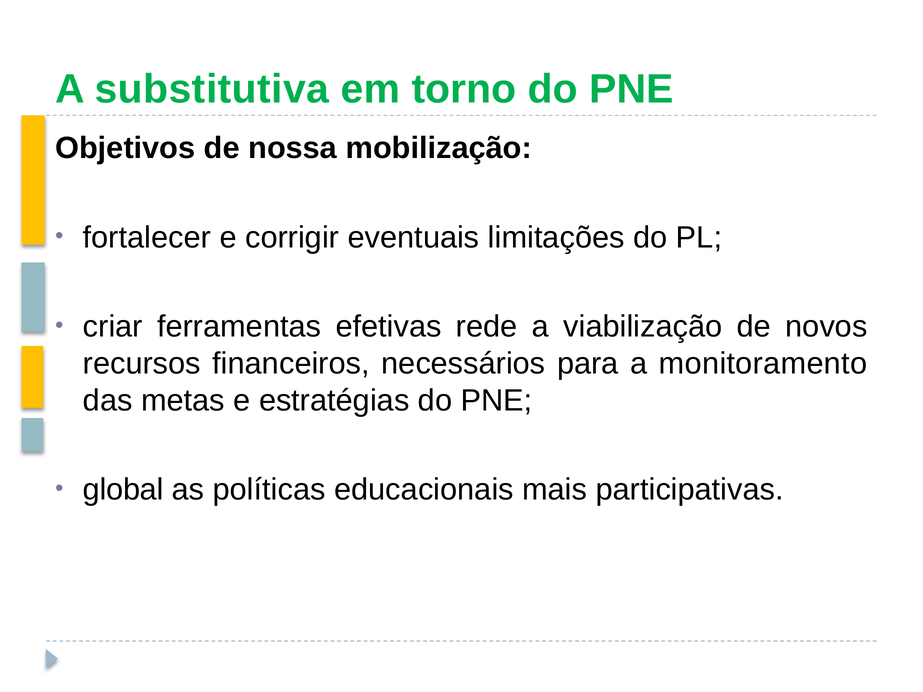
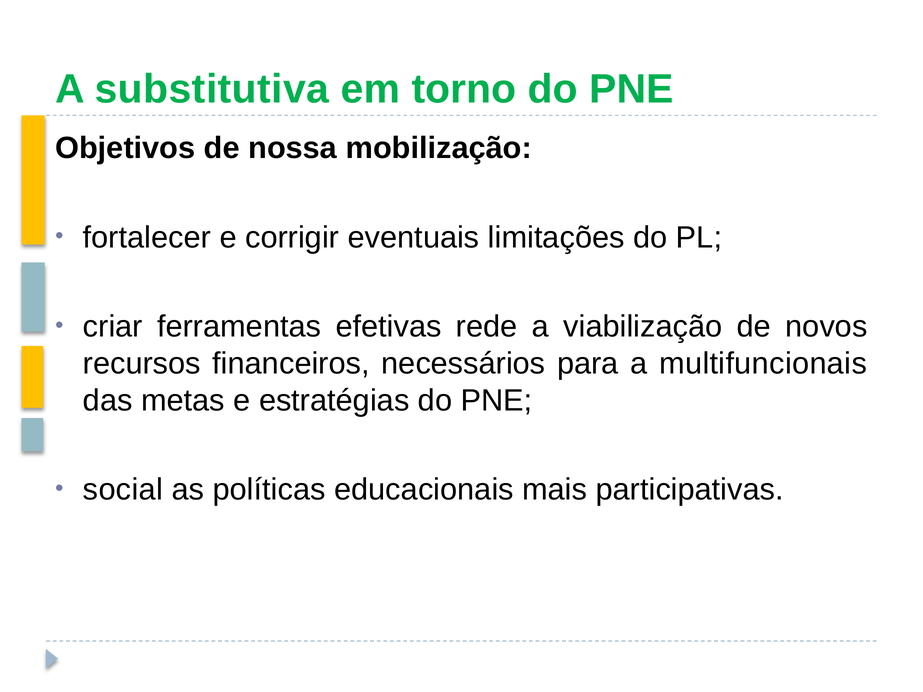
monitoramento: monitoramento -> multifuncionais
global: global -> social
